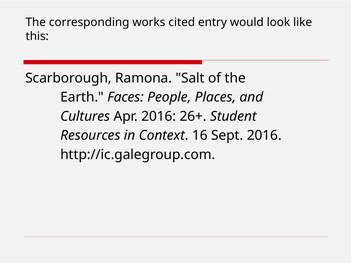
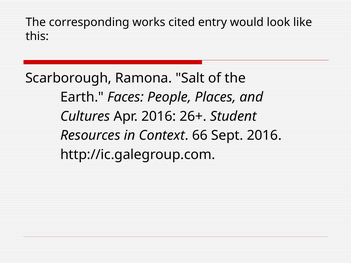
16: 16 -> 66
